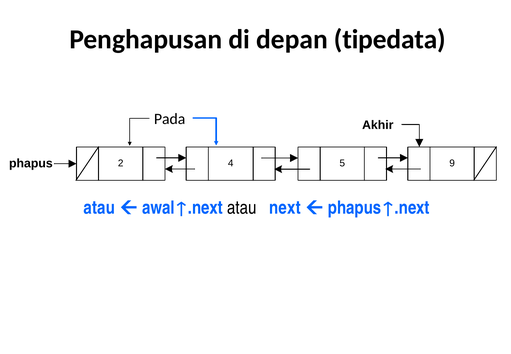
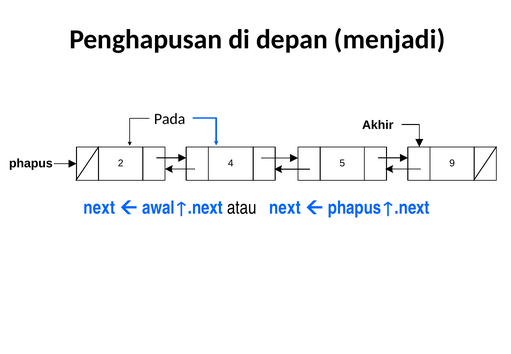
tipedata: tipedata -> menjadi
atau at (99, 208): atau -> next
